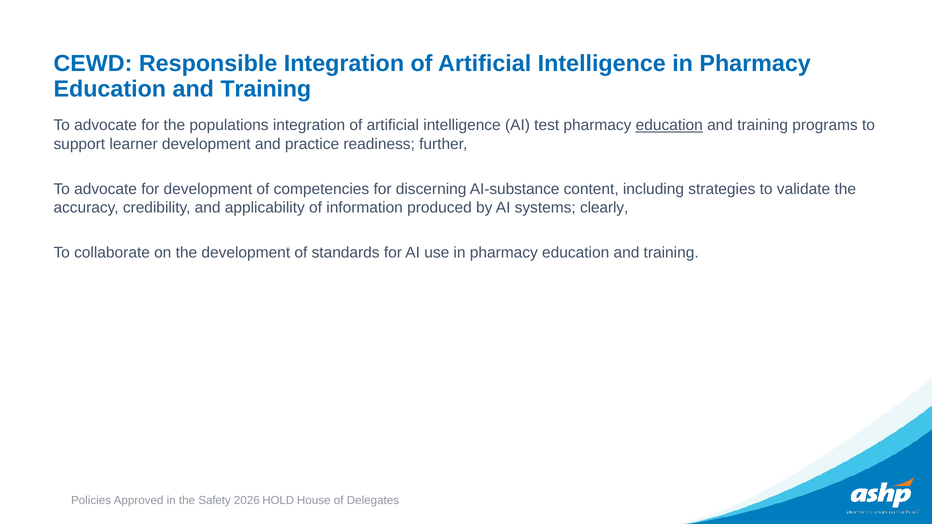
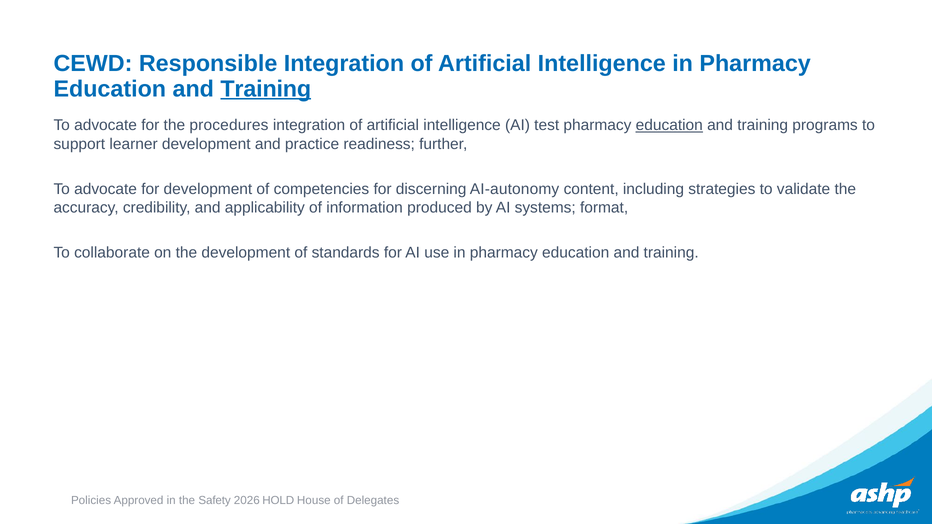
Training at (266, 89) underline: none -> present
populations: populations -> procedures
AI-substance: AI-substance -> AI-autonomy
clearly: clearly -> format
